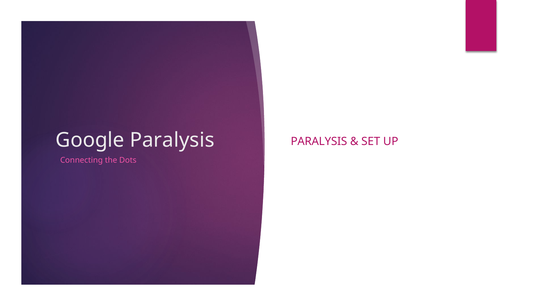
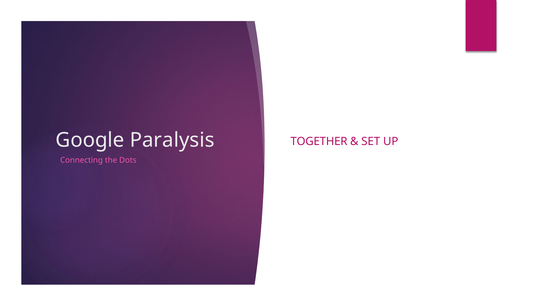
PARALYSIS at (319, 141): PARALYSIS -> TOGETHER
